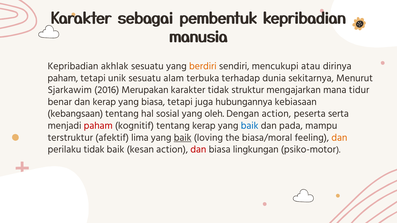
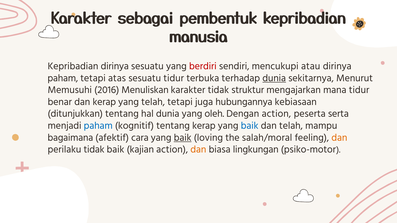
Kepribadian akhlak: akhlak -> dirinya
berdiri colour: orange -> red
unik: unik -> atas
sesuatu alam: alam -> tidur
dunia at (274, 78) underline: none -> present
Sjarkawim: Sjarkawim -> Memusuhi
Merupakan: Merupakan -> Menuliskan
yang biasa: biasa -> telah
kebangsaan: kebangsaan -> ditunjukkan
hal sosial: sosial -> dunia
paham at (98, 126) colour: red -> blue
dan pada: pada -> telah
terstruktur: terstruktur -> bagaimana
lima: lima -> cara
biasa/moral: biasa/moral -> salah/moral
kesan: kesan -> kajian
dan at (198, 150) colour: red -> orange
